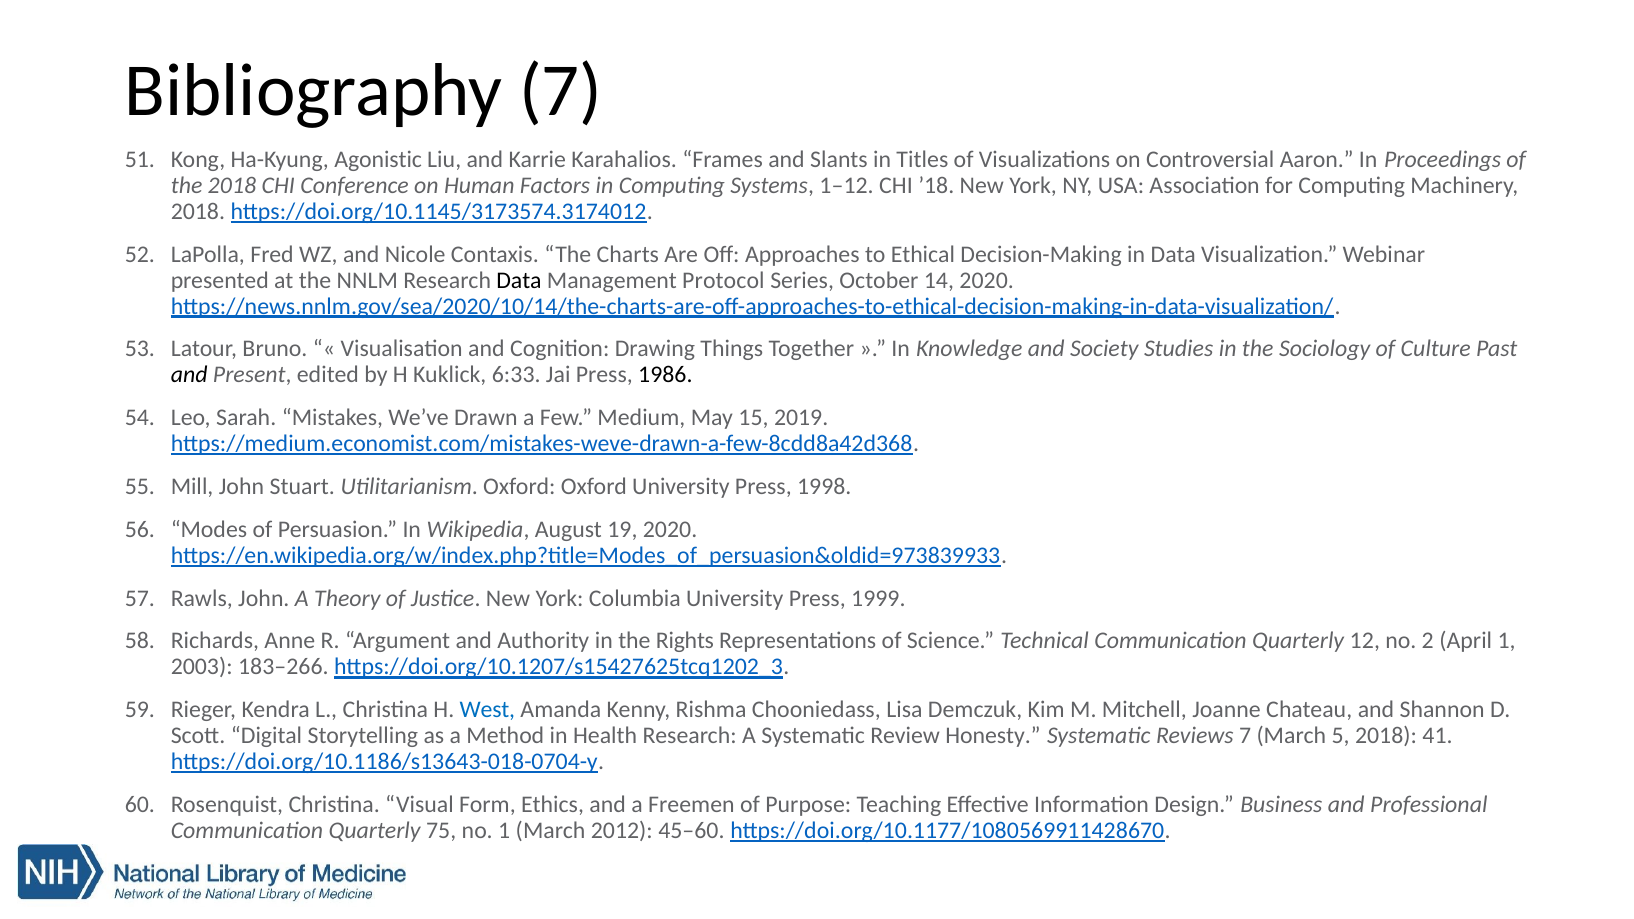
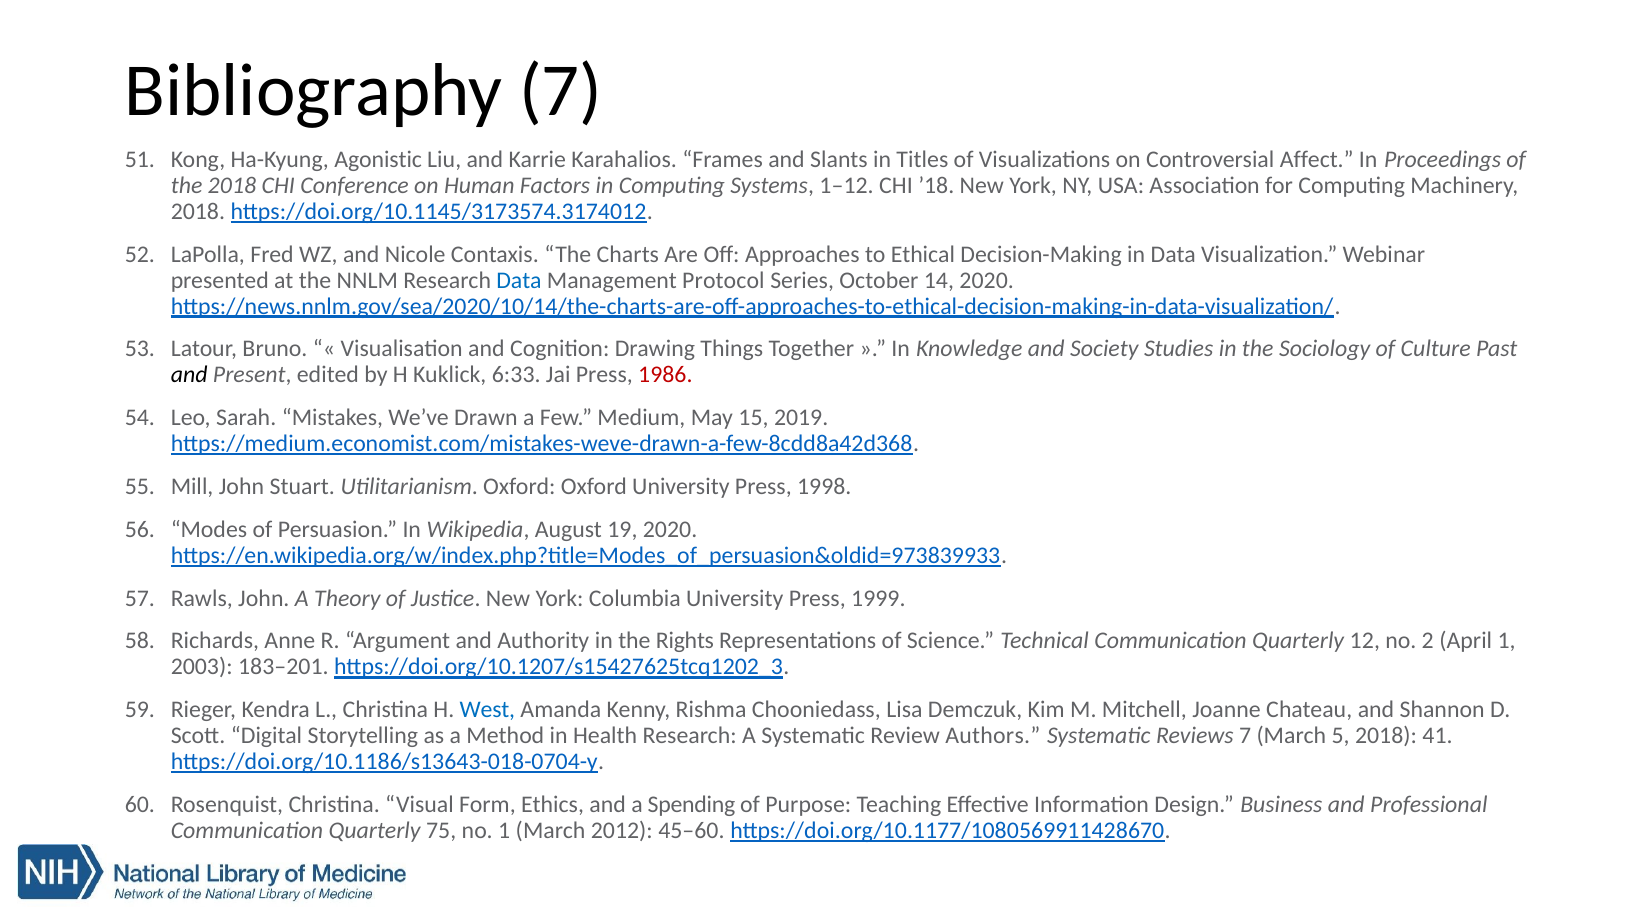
Aaron: Aaron -> Affect
Data at (519, 280) colour: black -> blue
1986 colour: black -> red
183–266: 183–266 -> 183–201
Honesty: Honesty -> Authors
Freemen: Freemen -> Spending
